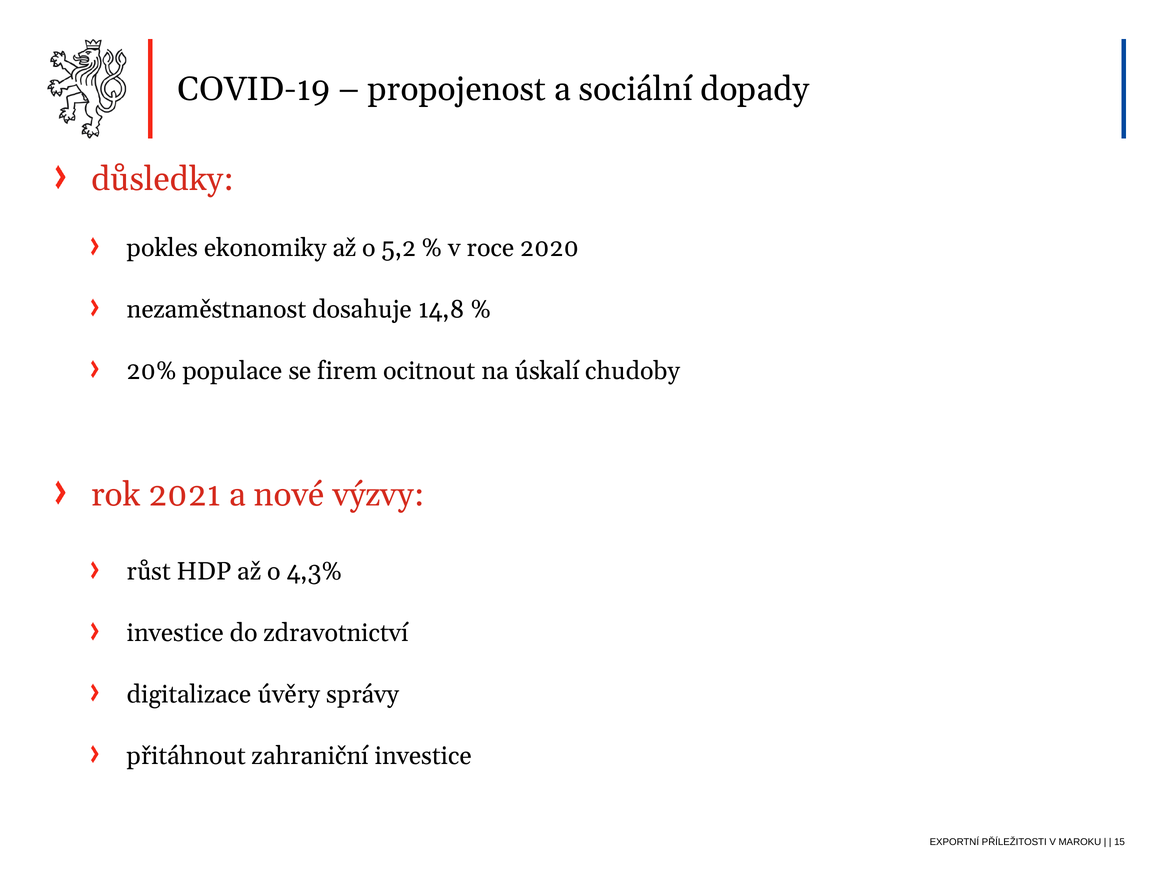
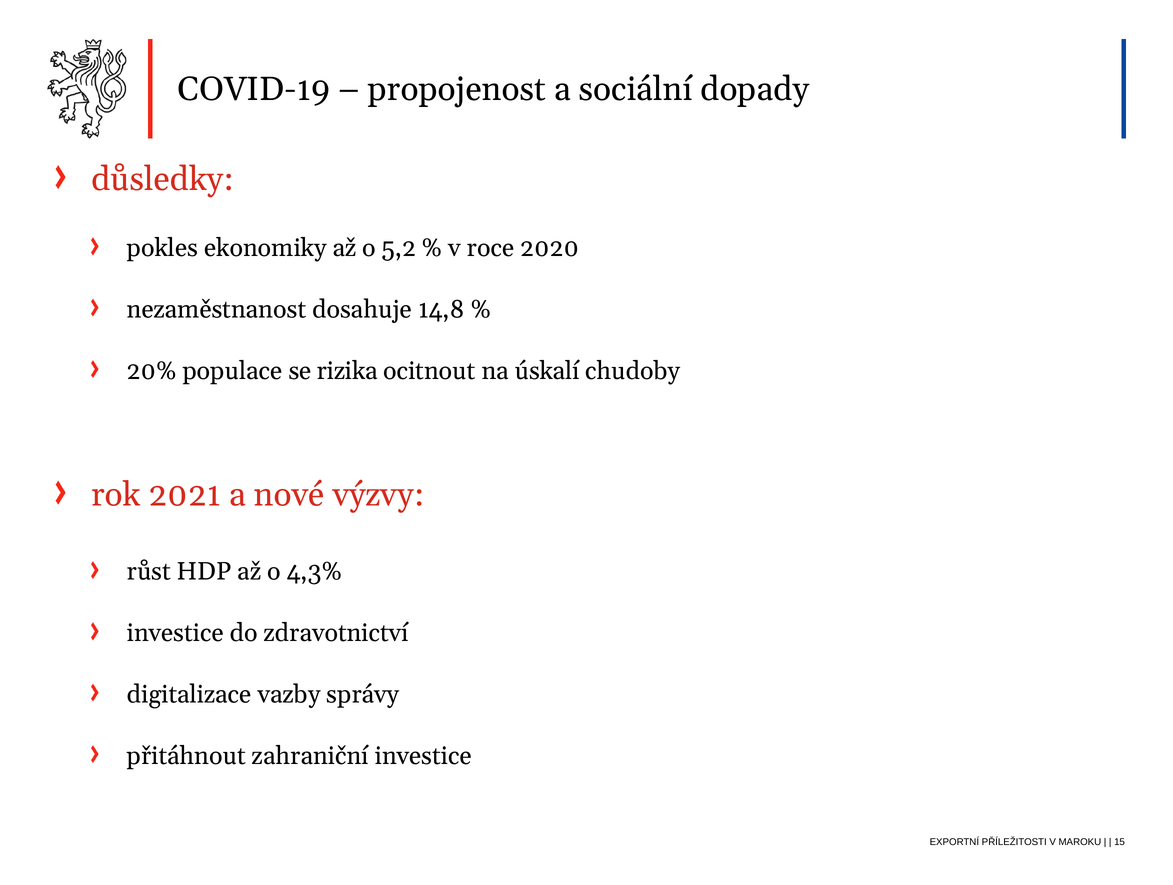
firem: firem -> rizika
úvěry: úvěry -> vazby
